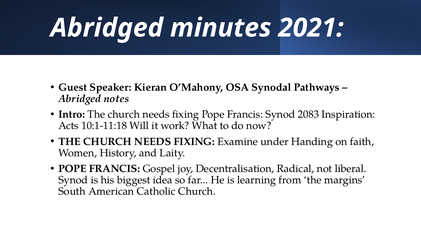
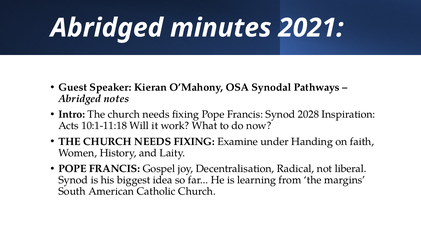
2083: 2083 -> 2028
